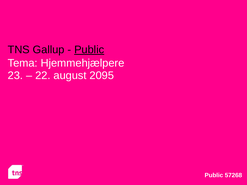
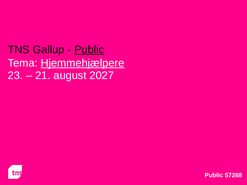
Hjemmehjælpere underline: none -> present
22: 22 -> 21
2095: 2095 -> 2027
